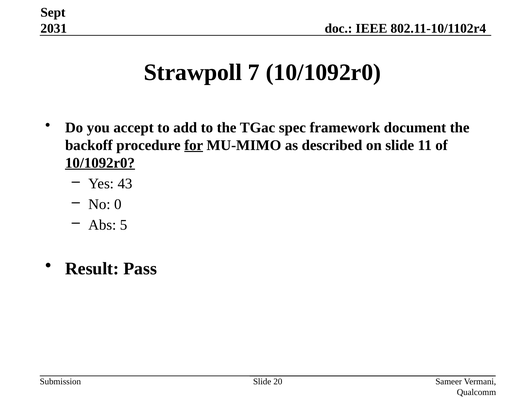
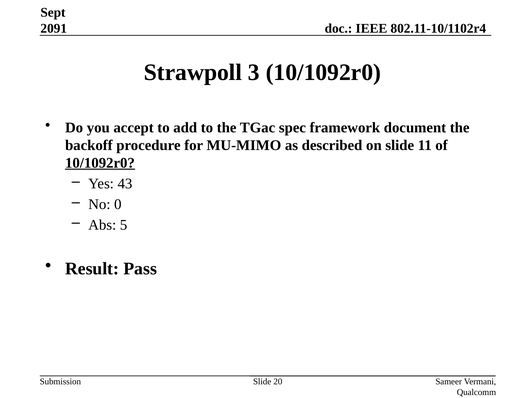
2031: 2031 -> 2091
7: 7 -> 3
for underline: present -> none
